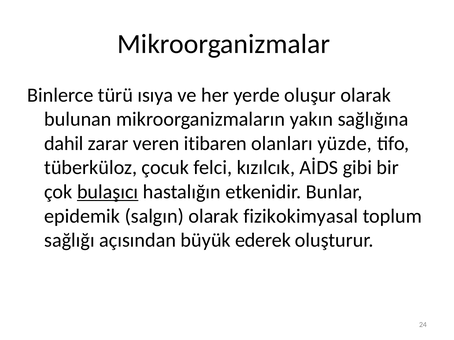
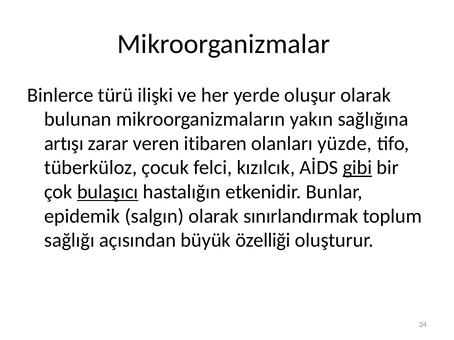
ısıya: ısıya -> ilişki
dahil: dahil -> artışı
gibi underline: none -> present
fizikokimyasal: fizikokimyasal -> sınırlandırmak
ederek: ederek -> özelliği
